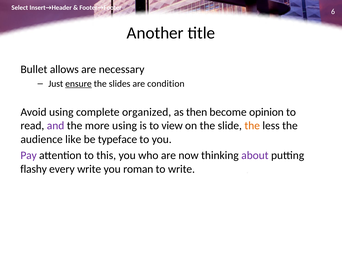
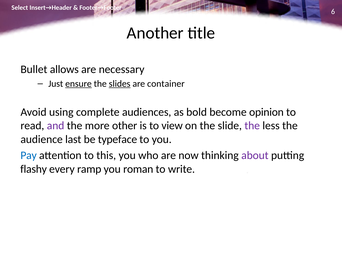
slides underline: none -> present
condition: condition -> container
organized: organized -> audiences
then: then -> bold
more using: using -> other
the at (252, 125) colour: orange -> purple
like: like -> last
Pay colour: purple -> blue
every write: write -> ramp
